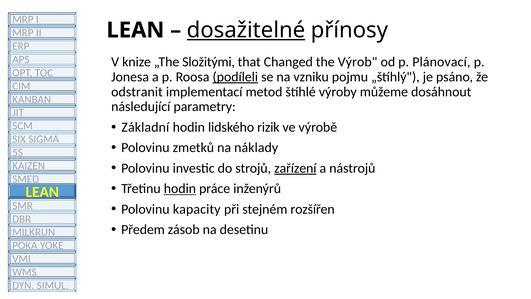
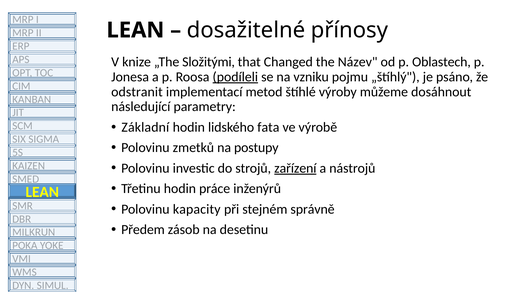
dosažitelné underline: present -> none
Výrob: Výrob -> Název
Plánovací: Plánovací -> Oblastech
rizik: rizik -> fata
náklady: náklady -> postupy
hodin at (180, 188) underline: present -> none
rozšířen: rozšířen -> správně
